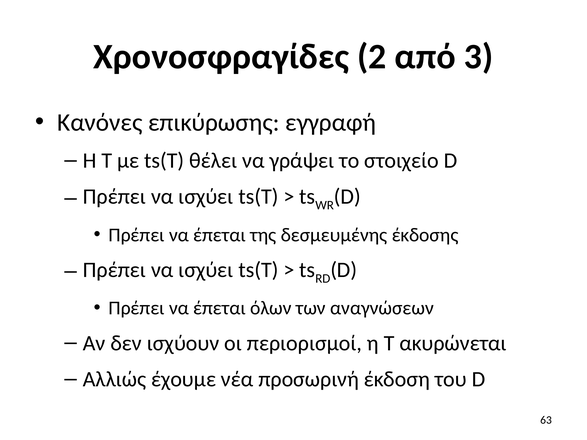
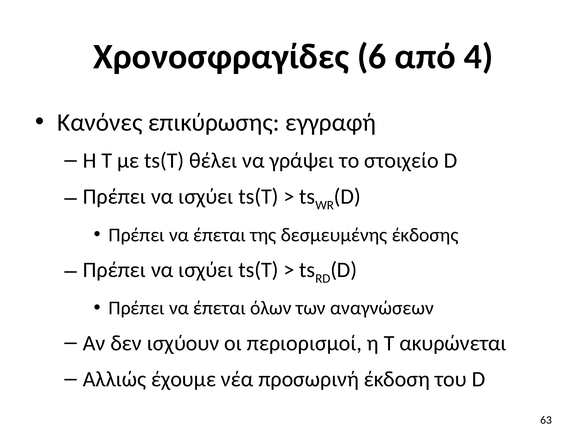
2: 2 -> 6
3: 3 -> 4
